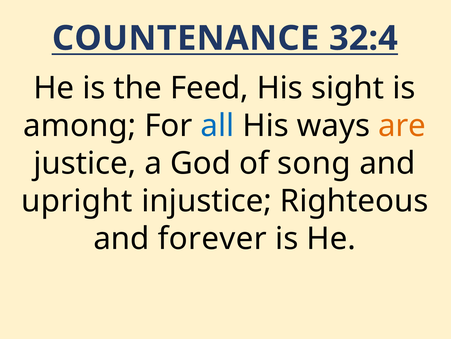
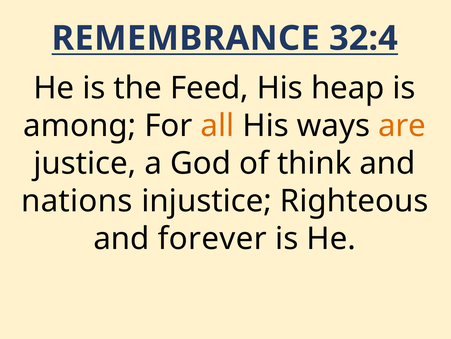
COUNTENANCE: COUNTENANCE -> REMEMBRANCE
sight: sight -> heap
all colour: blue -> orange
song: song -> think
upright: upright -> nations
